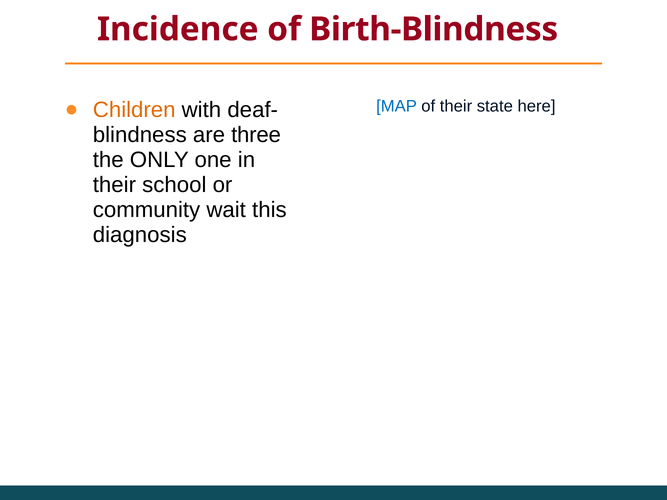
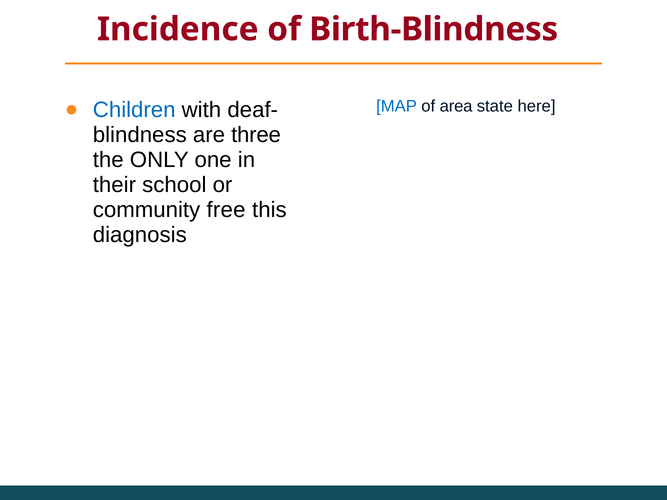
Children colour: orange -> blue
of their: their -> area
wait: wait -> free
